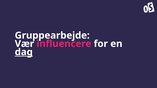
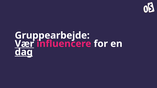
Vær underline: none -> present
